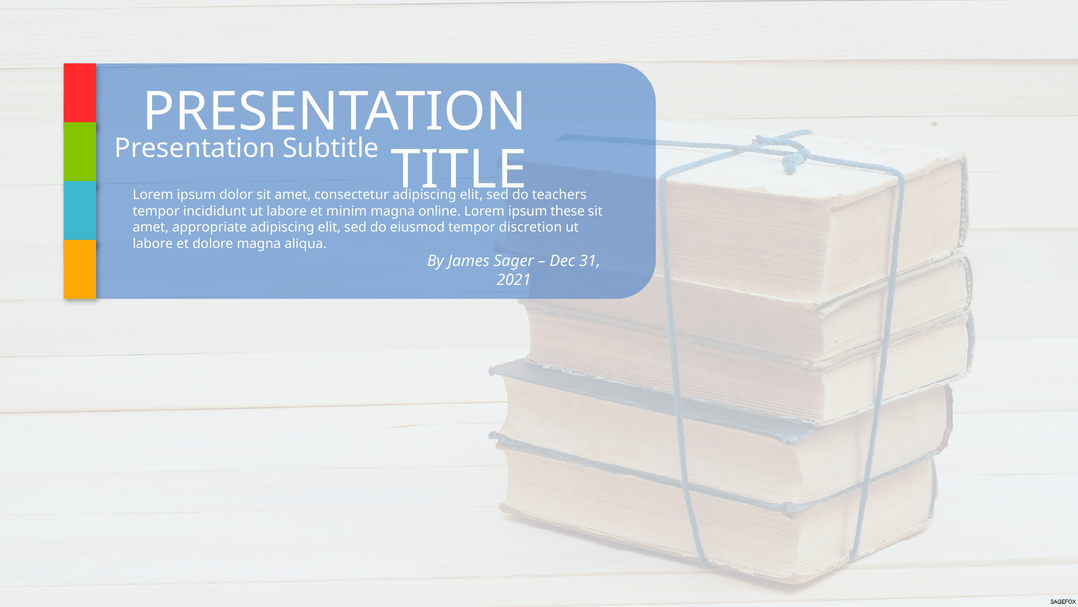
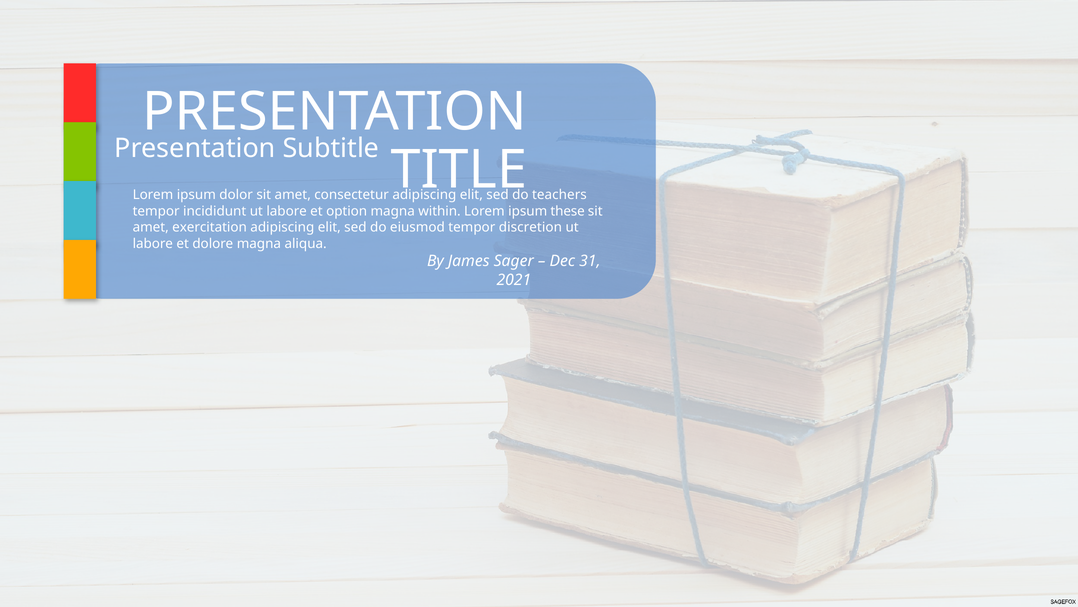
minim: minim -> option
online: online -> within
appropriate: appropriate -> exercitation
